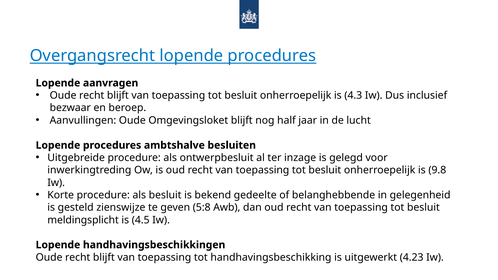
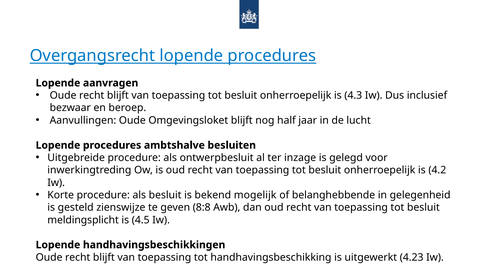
9.8: 9.8 -> 4.2
gedeelte: gedeelte -> mogelijk
5:8: 5:8 -> 8:8
